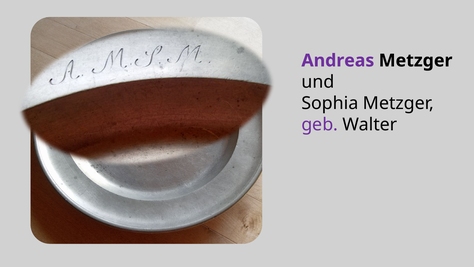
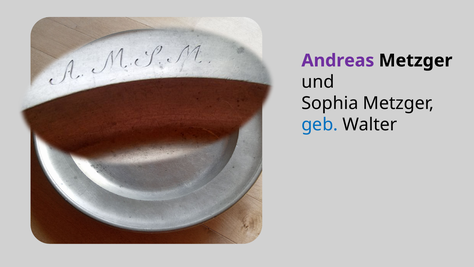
geb colour: purple -> blue
